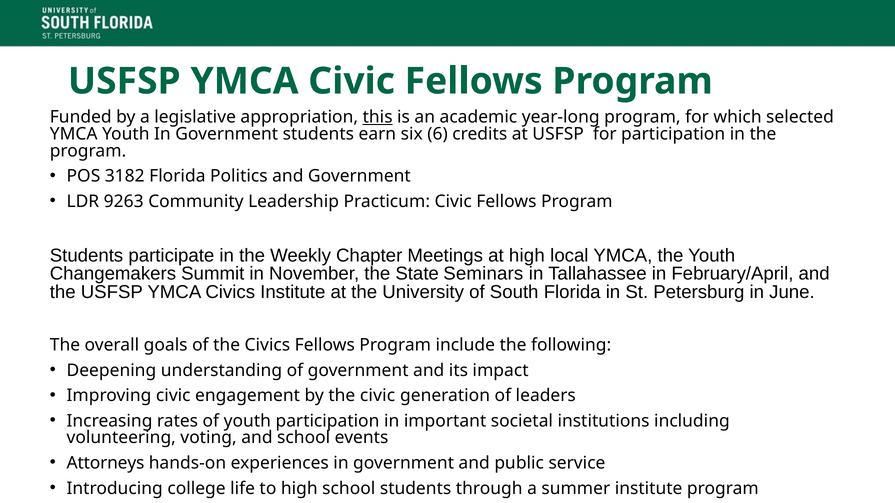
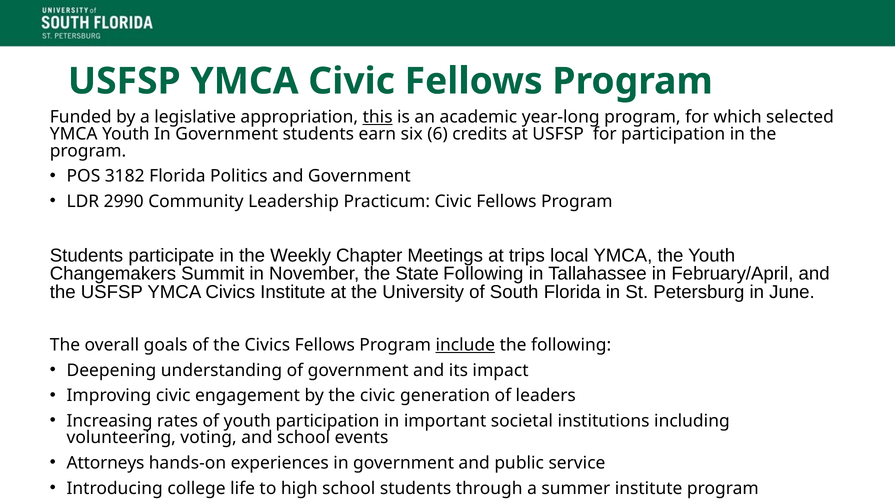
9263: 9263 -> 2990
at high: high -> trips
State Seminars: Seminars -> Following
include underline: none -> present
